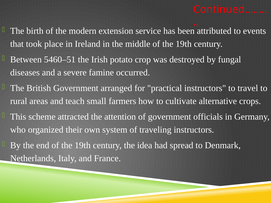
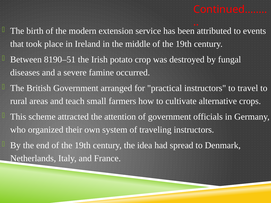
5460–51: 5460–51 -> 8190–51
